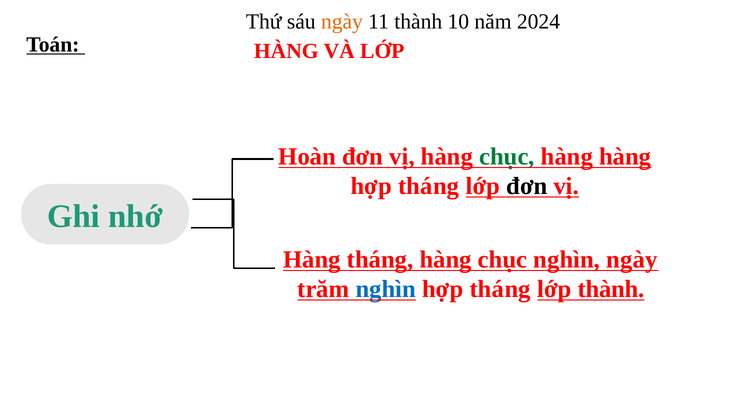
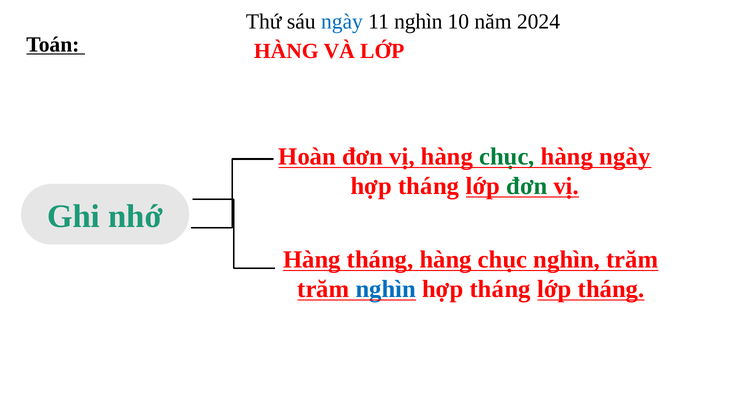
ngày at (342, 22) colour: orange -> blue
11 thành: thành -> nghìn
hàng hàng: hàng -> ngày
đơn at (527, 186) colour: black -> green
nghìn ngày: ngày -> trăm
lớp thành: thành -> tháng
